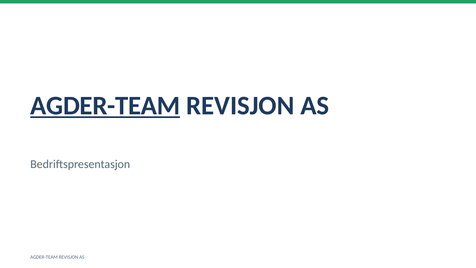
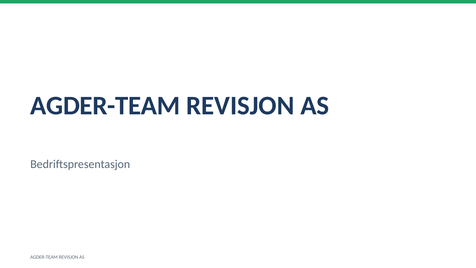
AGDER-TEAM at (105, 106) underline: present -> none
